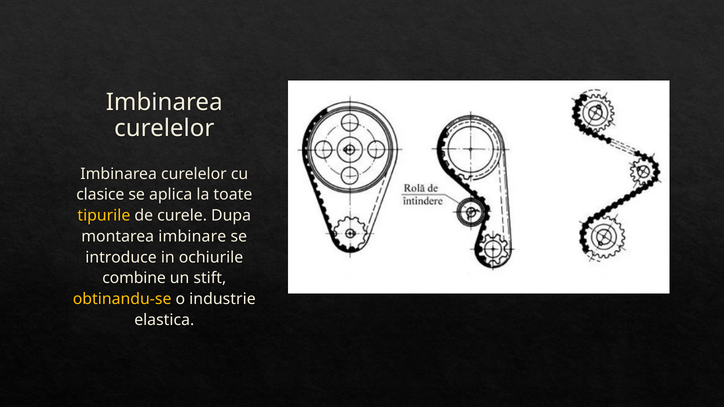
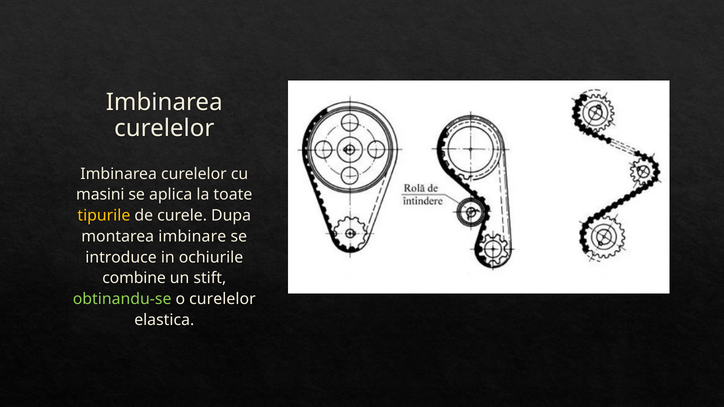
clasice: clasice -> masini
obtinandu-se colour: yellow -> light green
o industrie: industrie -> curelelor
